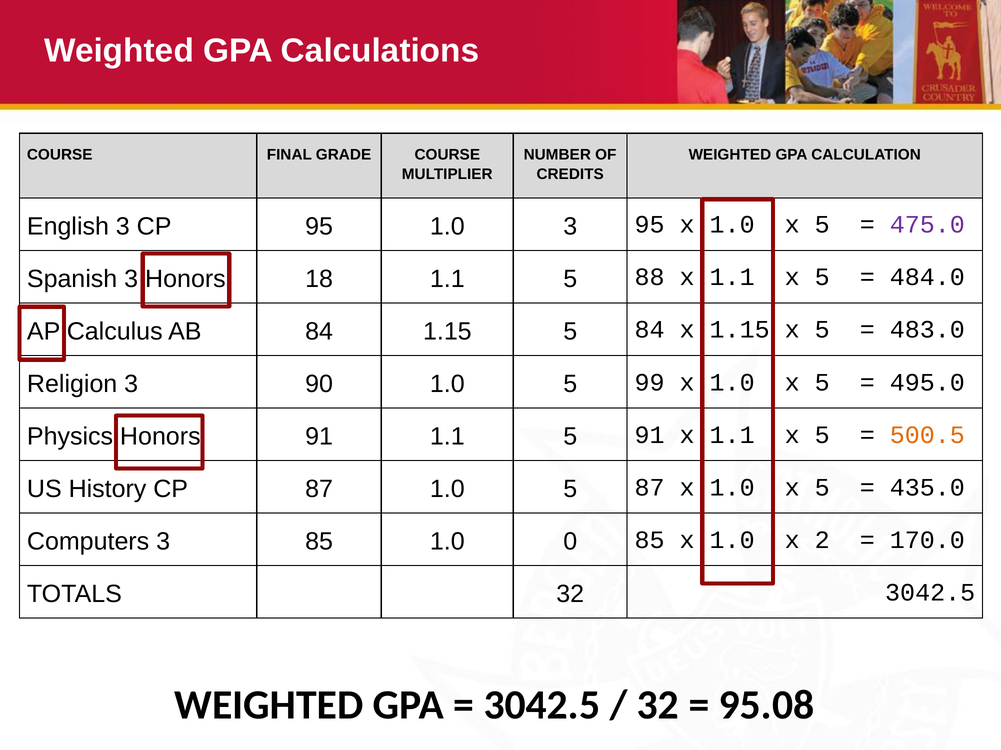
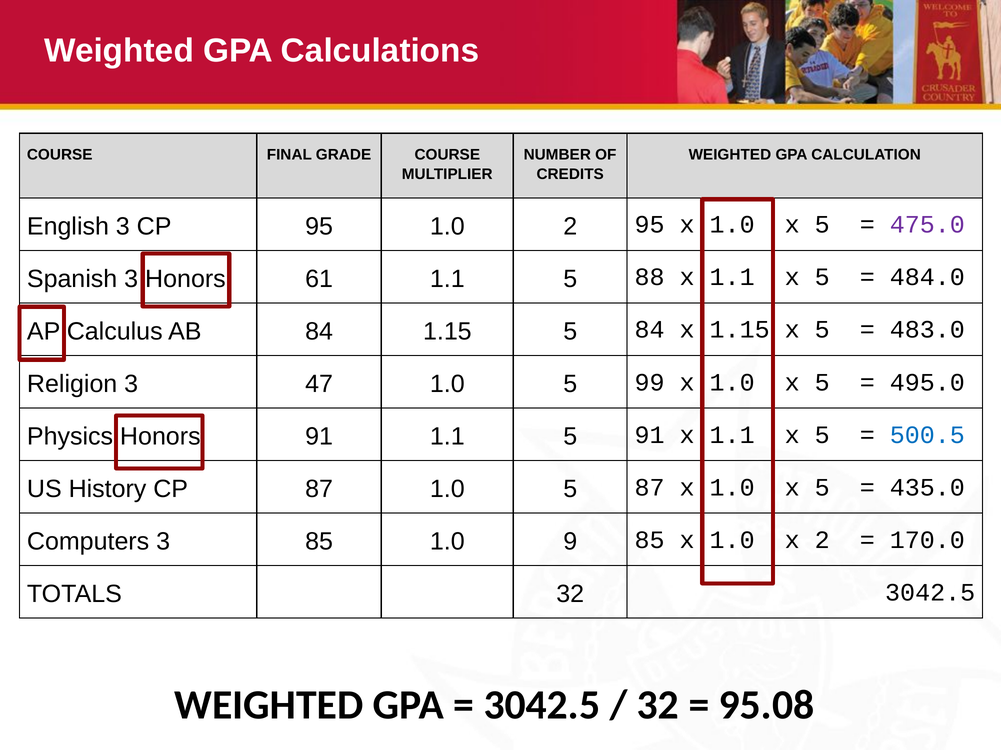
1.0 3: 3 -> 2
18: 18 -> 61
90: 90 -> 47
500.5 colour: orange -> blue
0: 0 -> 9
